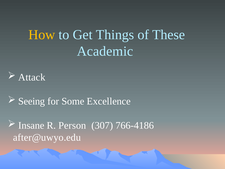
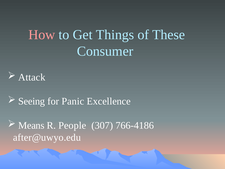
How colour: yellow -> pink
Academic: Academic -> Consumer
Some: Some -> Panic
Insane: Insane -> Means
Person: Person -> People
